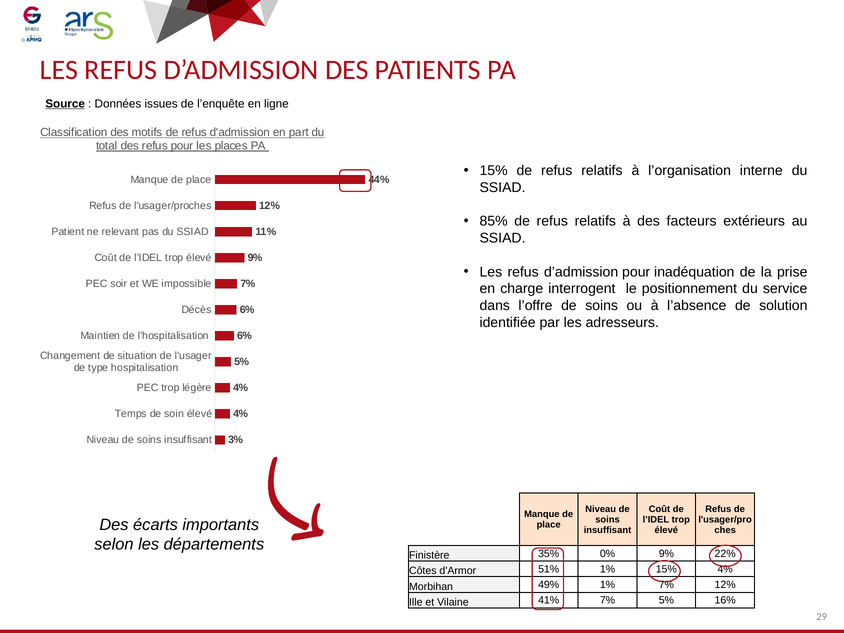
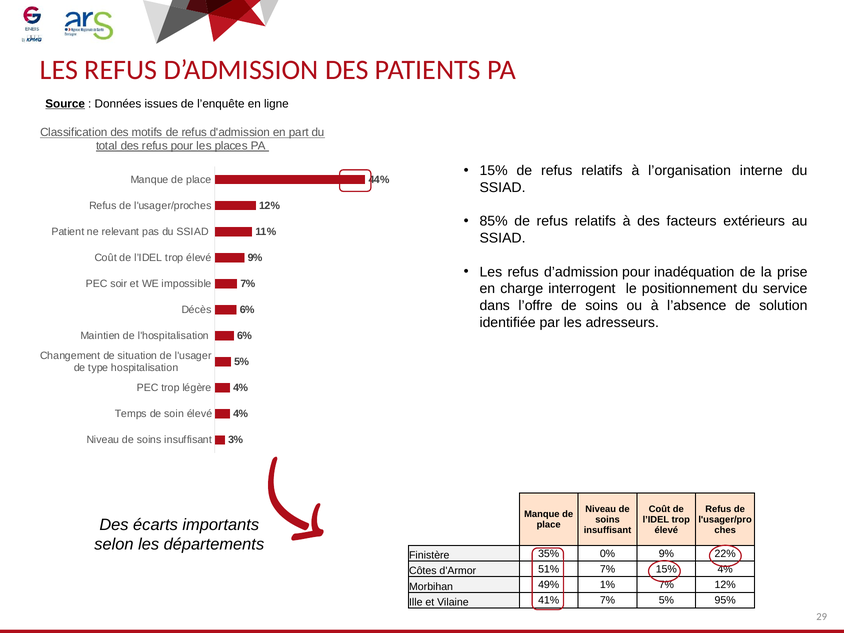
51% 1%: 1% -> 7%
16%: 16% -> 95%
